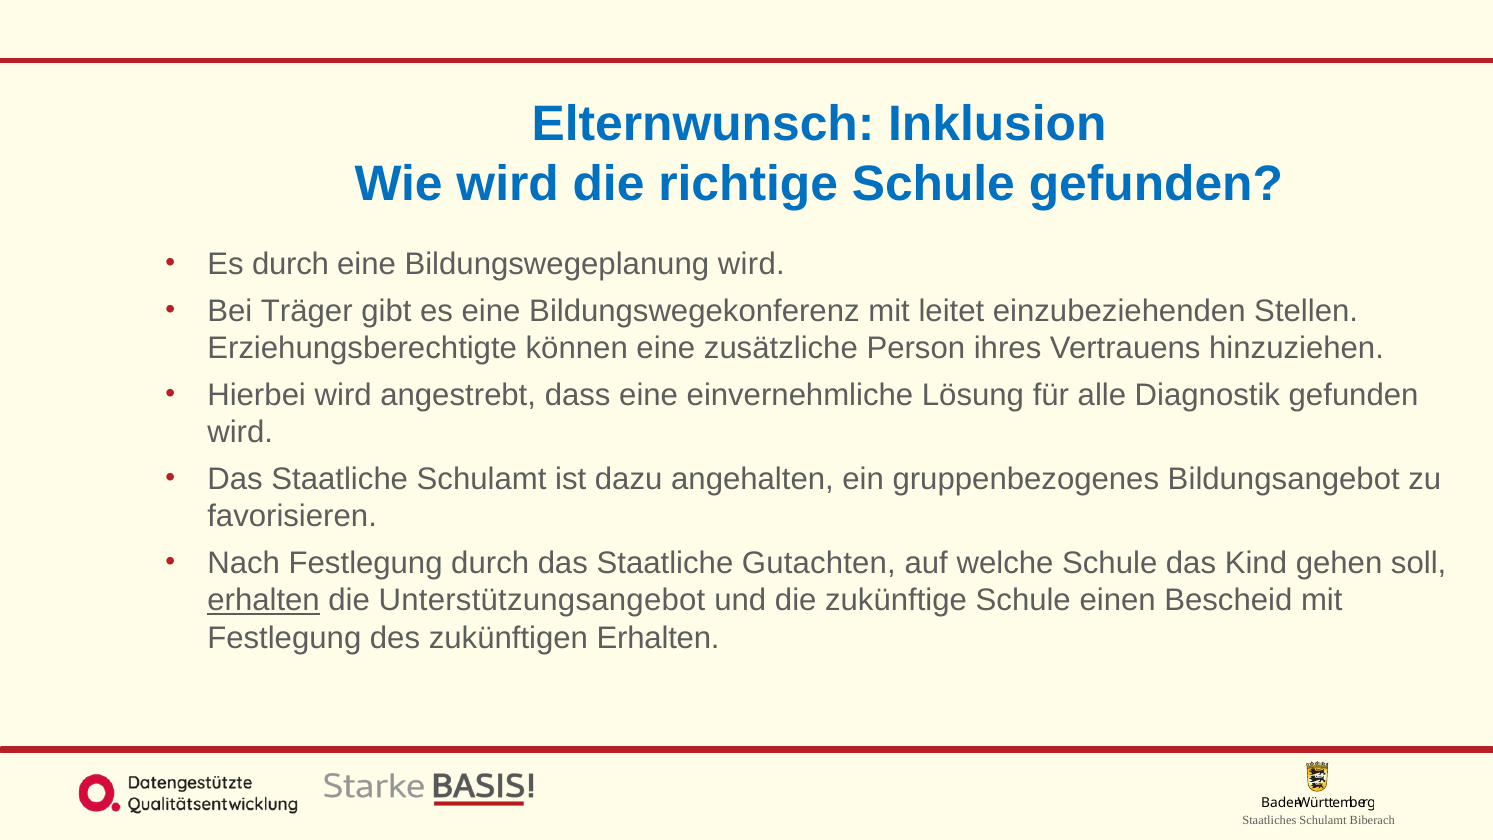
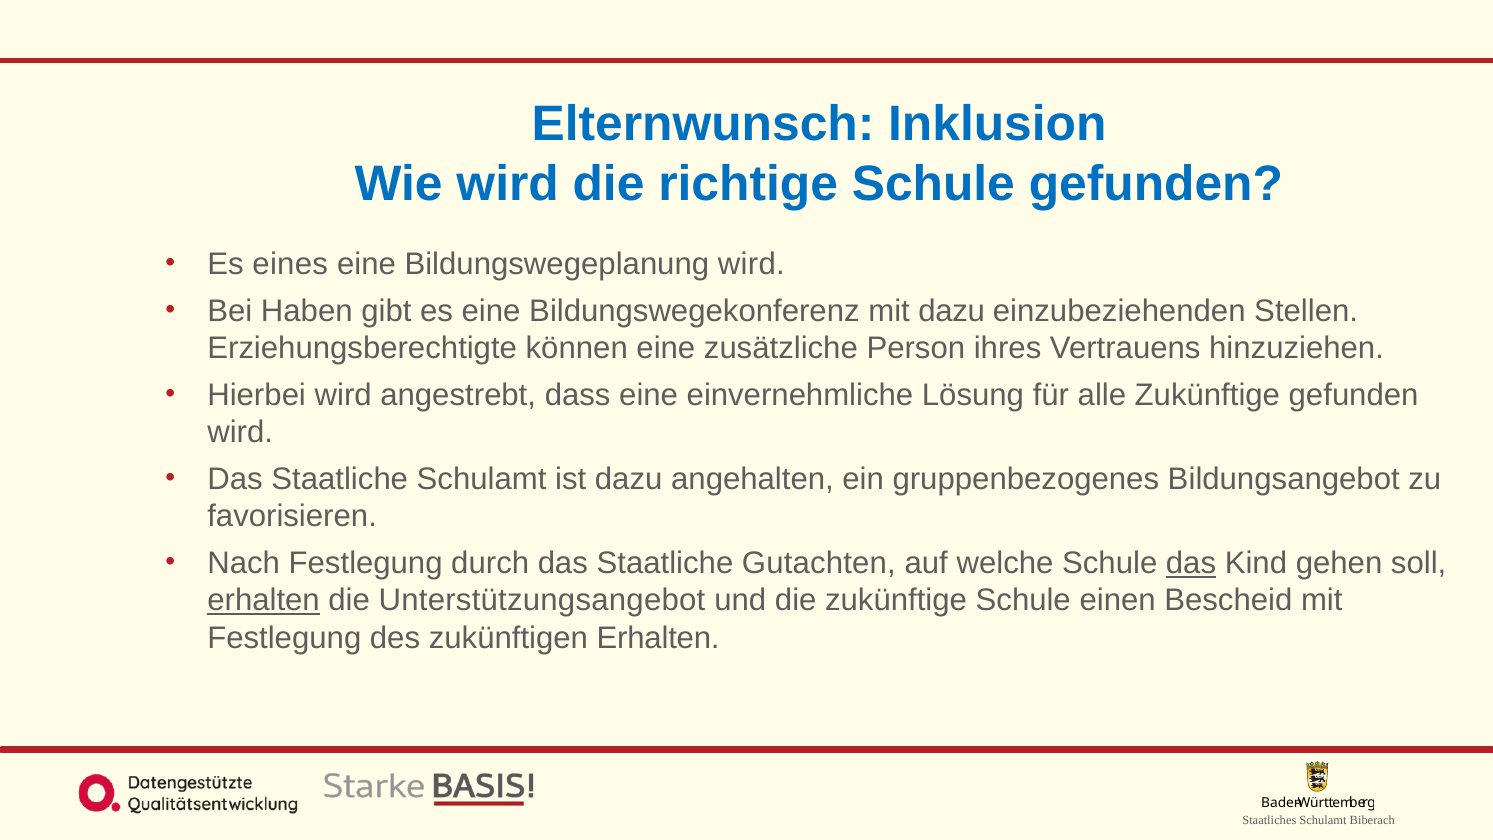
Es durch: durch -> eines
Träger: Träger -> Haben
mit leitet: leitet -> dazu
alle Diagnostik: Diagnostik -> Zukünftige
das at (1191, 563) underline: none -> present
